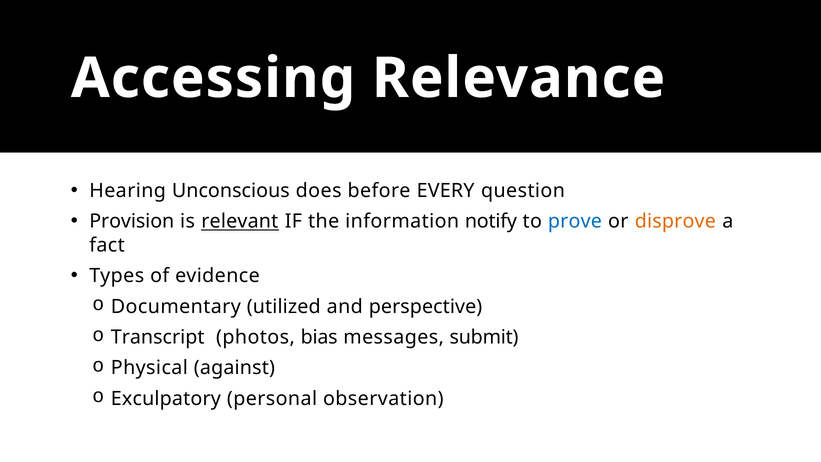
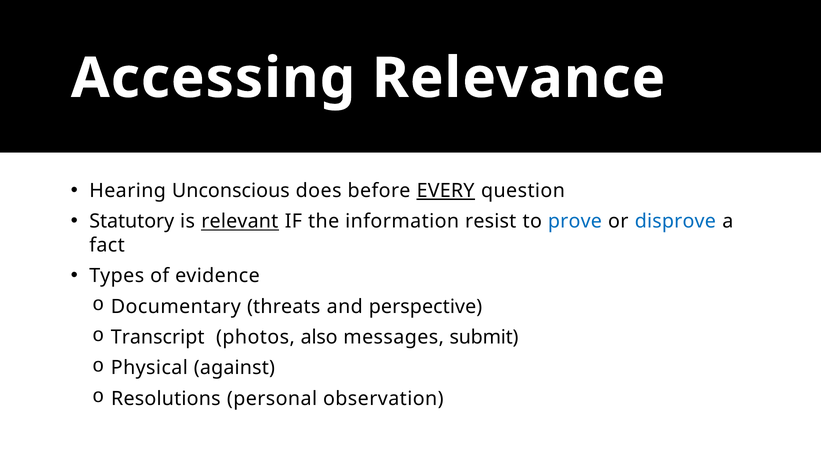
EVERY underline: none -> present
Provision: Provision -> Statutory
notify: notify -> resist
disprove colour: orange -> blue
utilized: utilized -> threats
bias: bias -> also
Exculpatory: Exculpatory -> Resolutions
